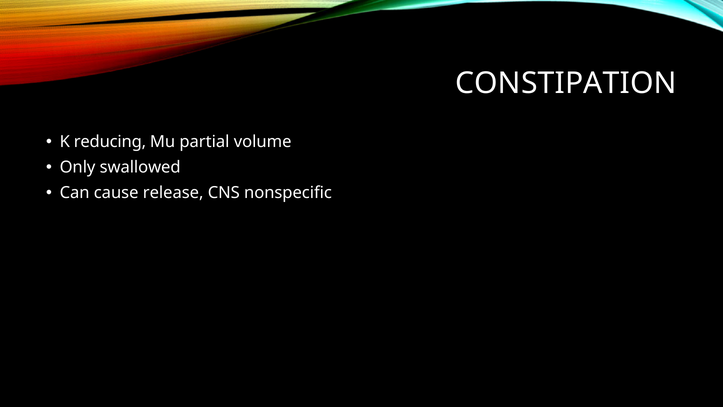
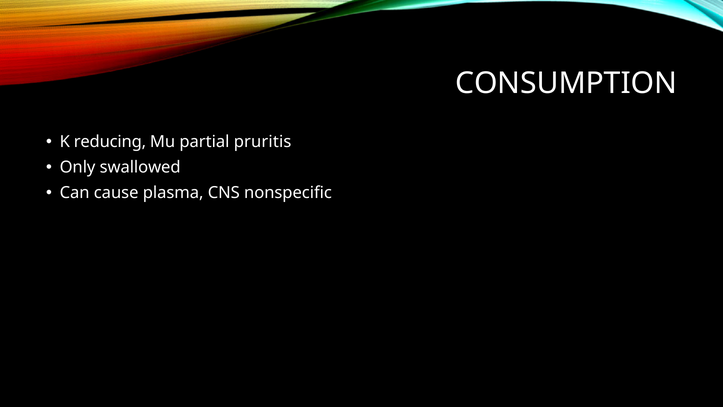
CONSTIPATION: CONSTIPATION -> CONSUMPTION
volume: volume -> pruritis
release: release -> plasma
